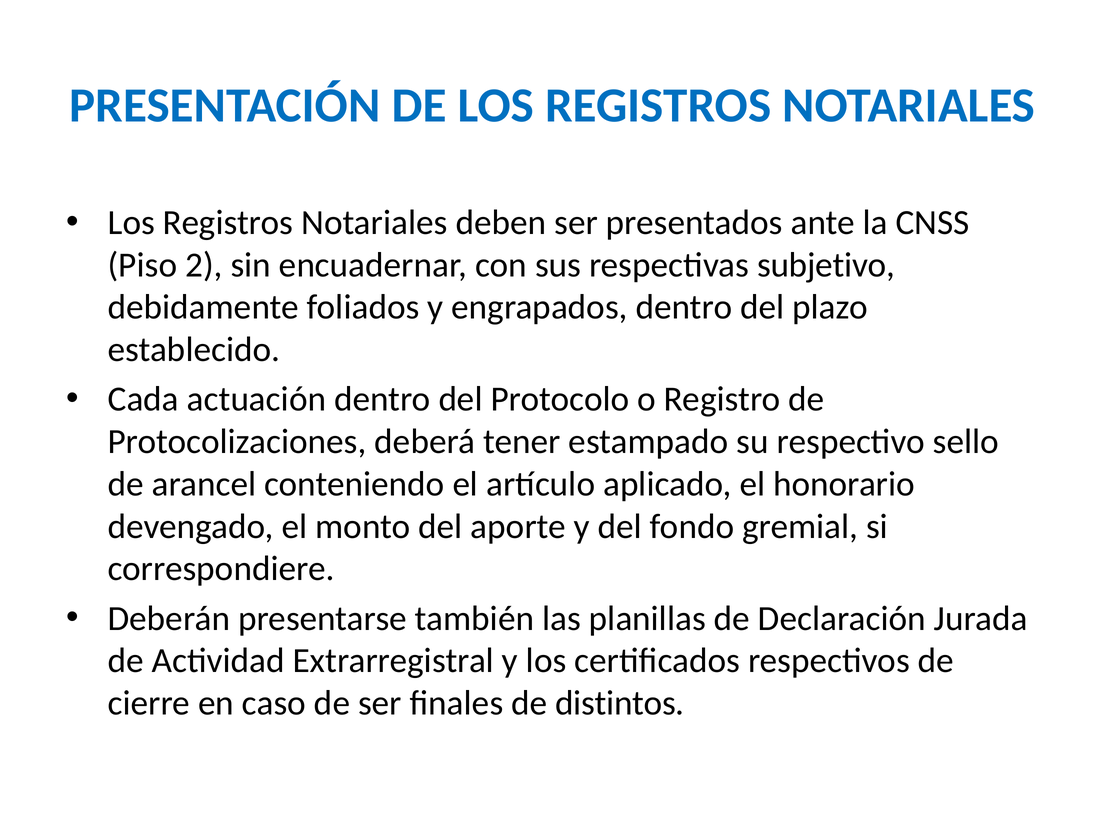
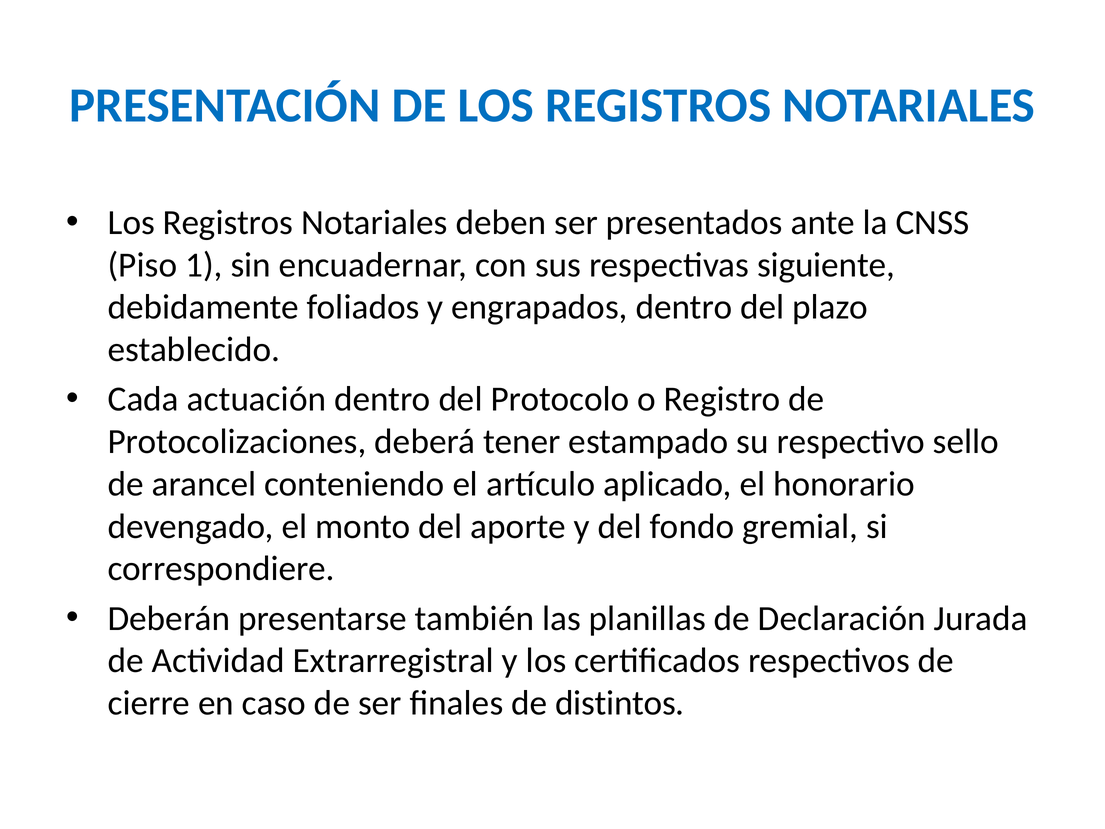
2: 2 -> 1
subjetivo: subjetivo -> siguiente
